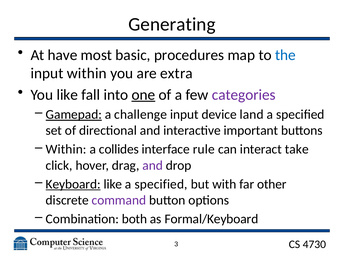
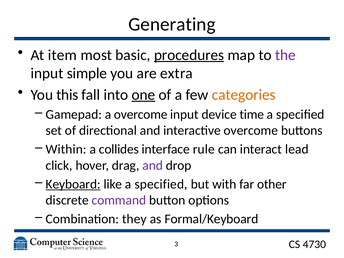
have: have -> item
procedures underline: none -> present
the colour: blue -> purple
input within: within -> simple
You like: like -> this
categories colour: purple -> orange
Gamepad underline: present -> none
a challenge: challenge -> overcome
land: land -> time
interactive important: important -> overcome
take: take -> lead
both: both -> they
